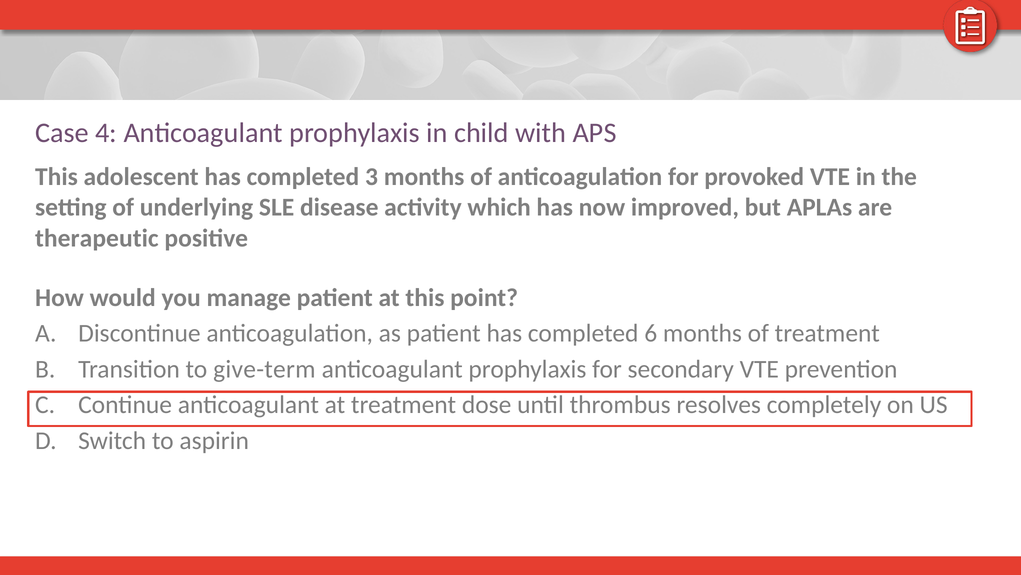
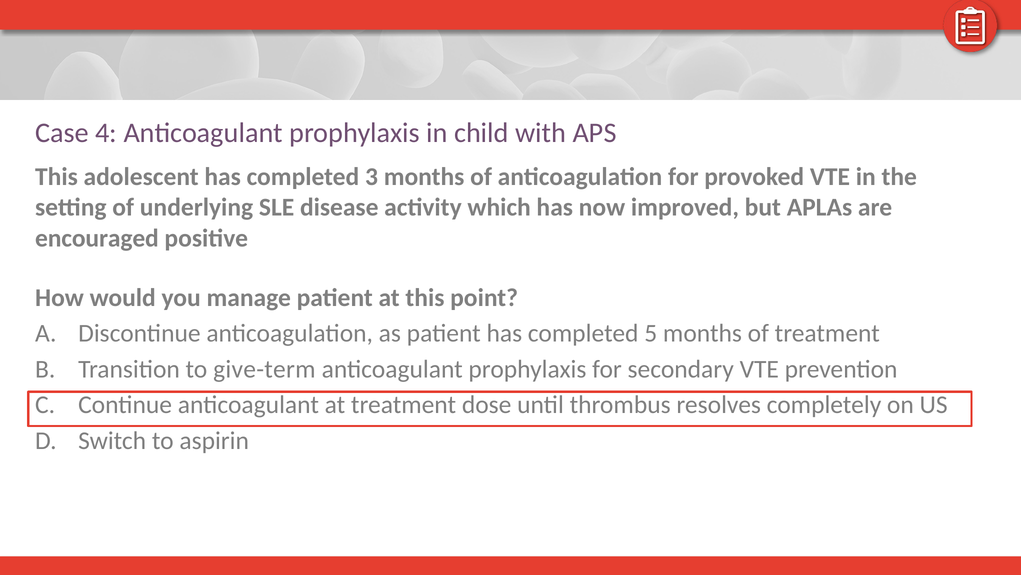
therapeutic: therapeutic -> encouraged
6: 6 -> 5
